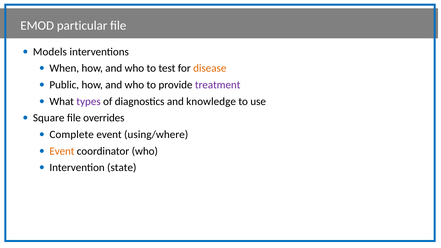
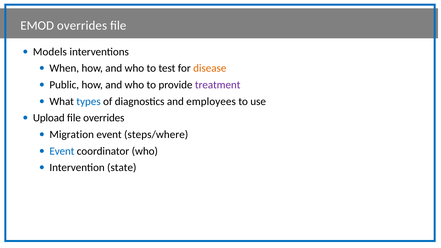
EMOD particular: particular -> overrides
types colour: purple -> blue
knowledge: knowledge -> employees
Square: Square -> Upload
Complete: Complete -> Migration
using/where: using/where -> steps/where
Event at (62, 151) colour: orange -> blue
